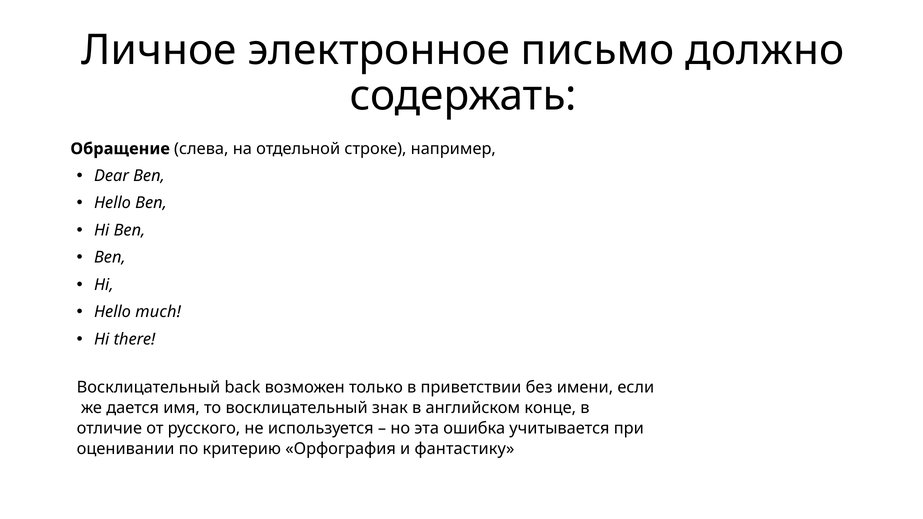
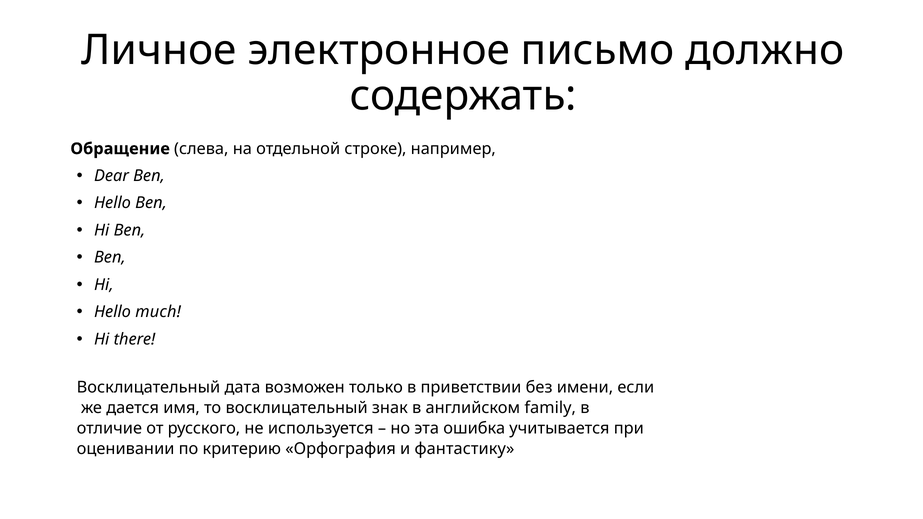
back: back -> дата
конце: конце -> family
